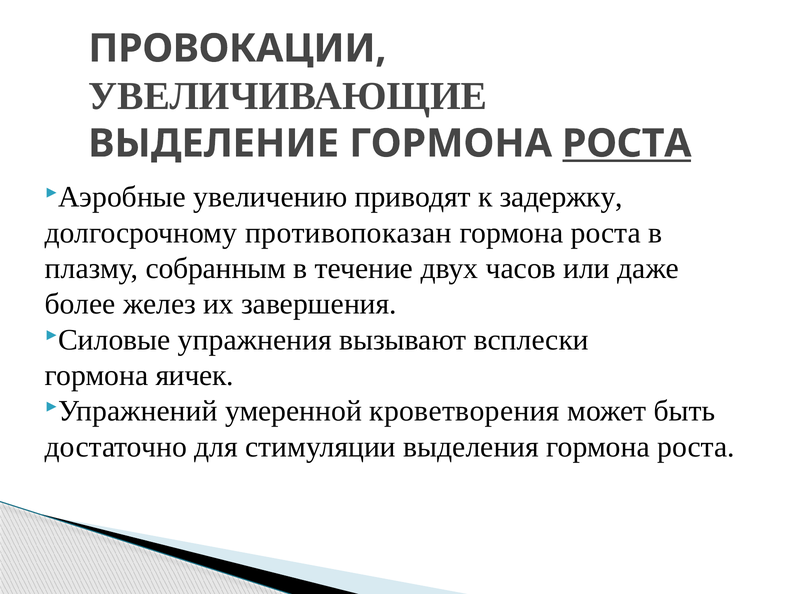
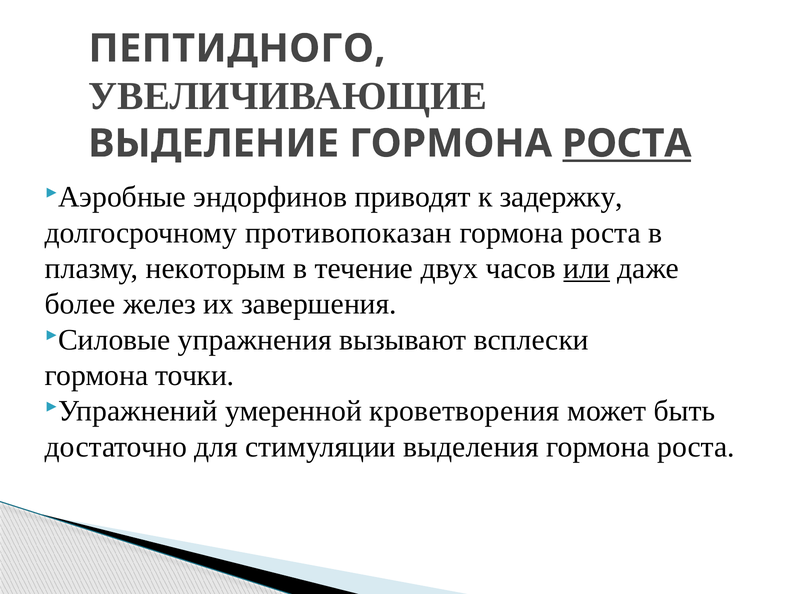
ПРОВОКАЦИИ: ПРОВОКАЦИИ -> ПЕПТИДНОГО
увеличению: увеличению -> эндорфинов
собранным: собранным -> некоторым
или underline: none -> present
яичек: яичек -> точки
